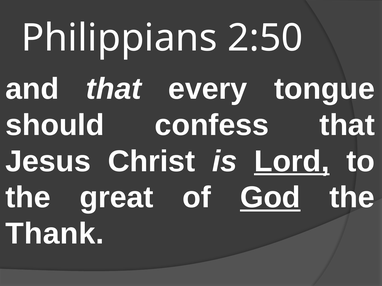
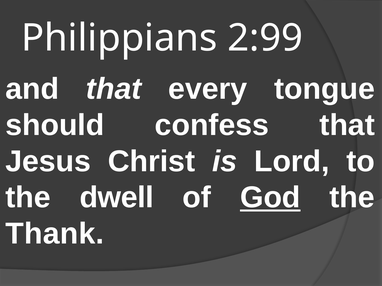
2:50: 2:50 -> 2:99
Lord underline: present -> none
great: great -> dwell
